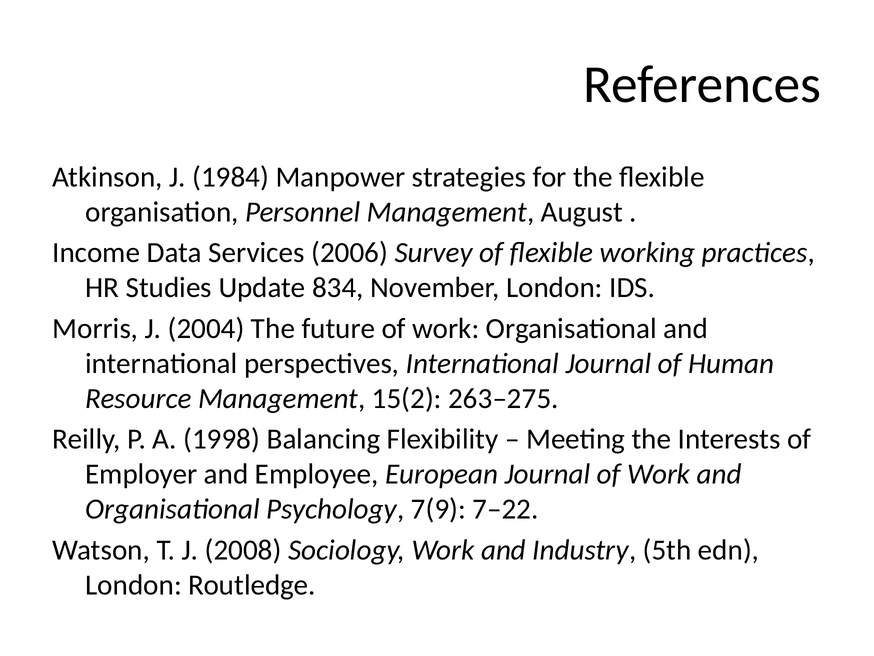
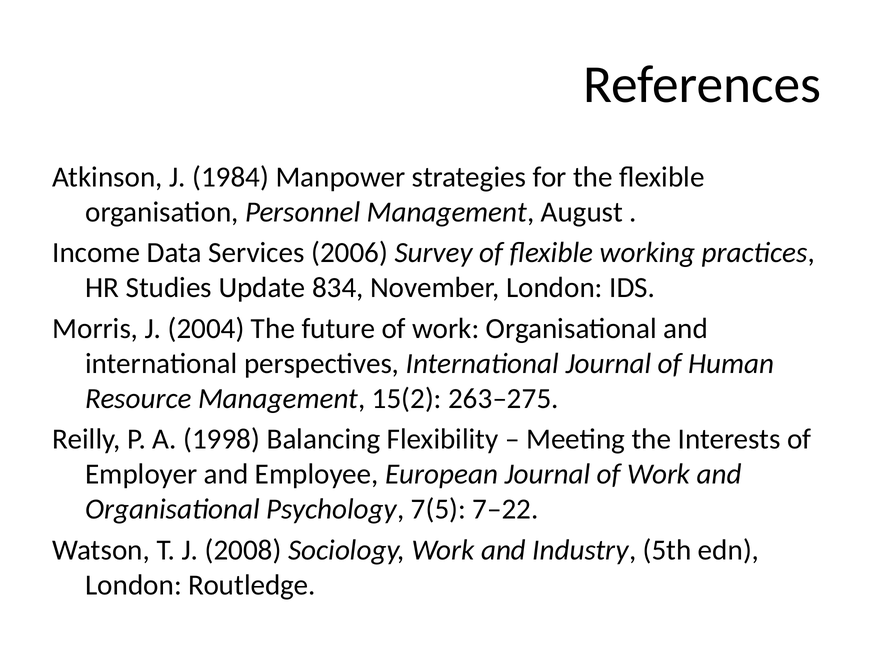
7(9: 7(9 -> 7(5
